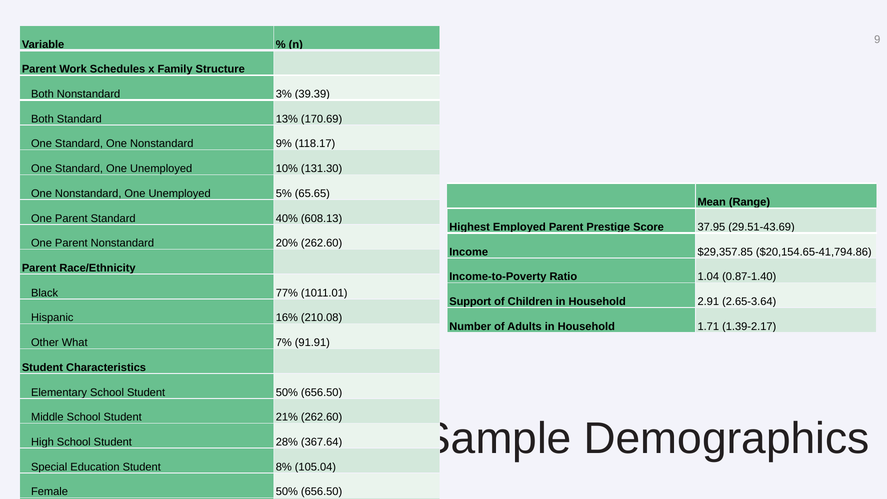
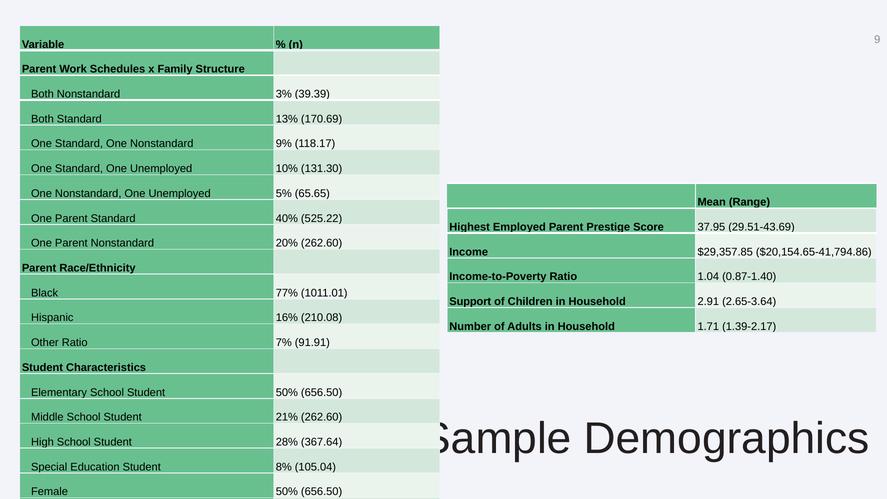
608.13: 608.13 -> 525.22
Other What: What -> Ratio
